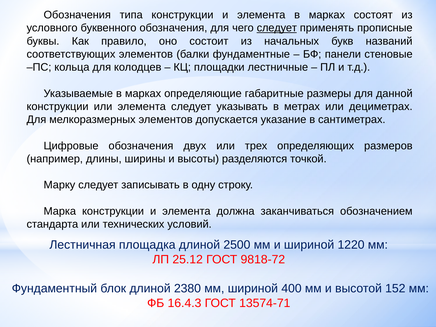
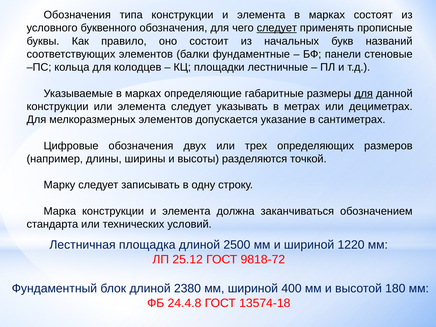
для at (364, 93) underline: none -> present
152: 152 -> 180
16.4.3: 16.4.3 -> 24.4.8
13574-71: 13574-71 -> 13574-18
